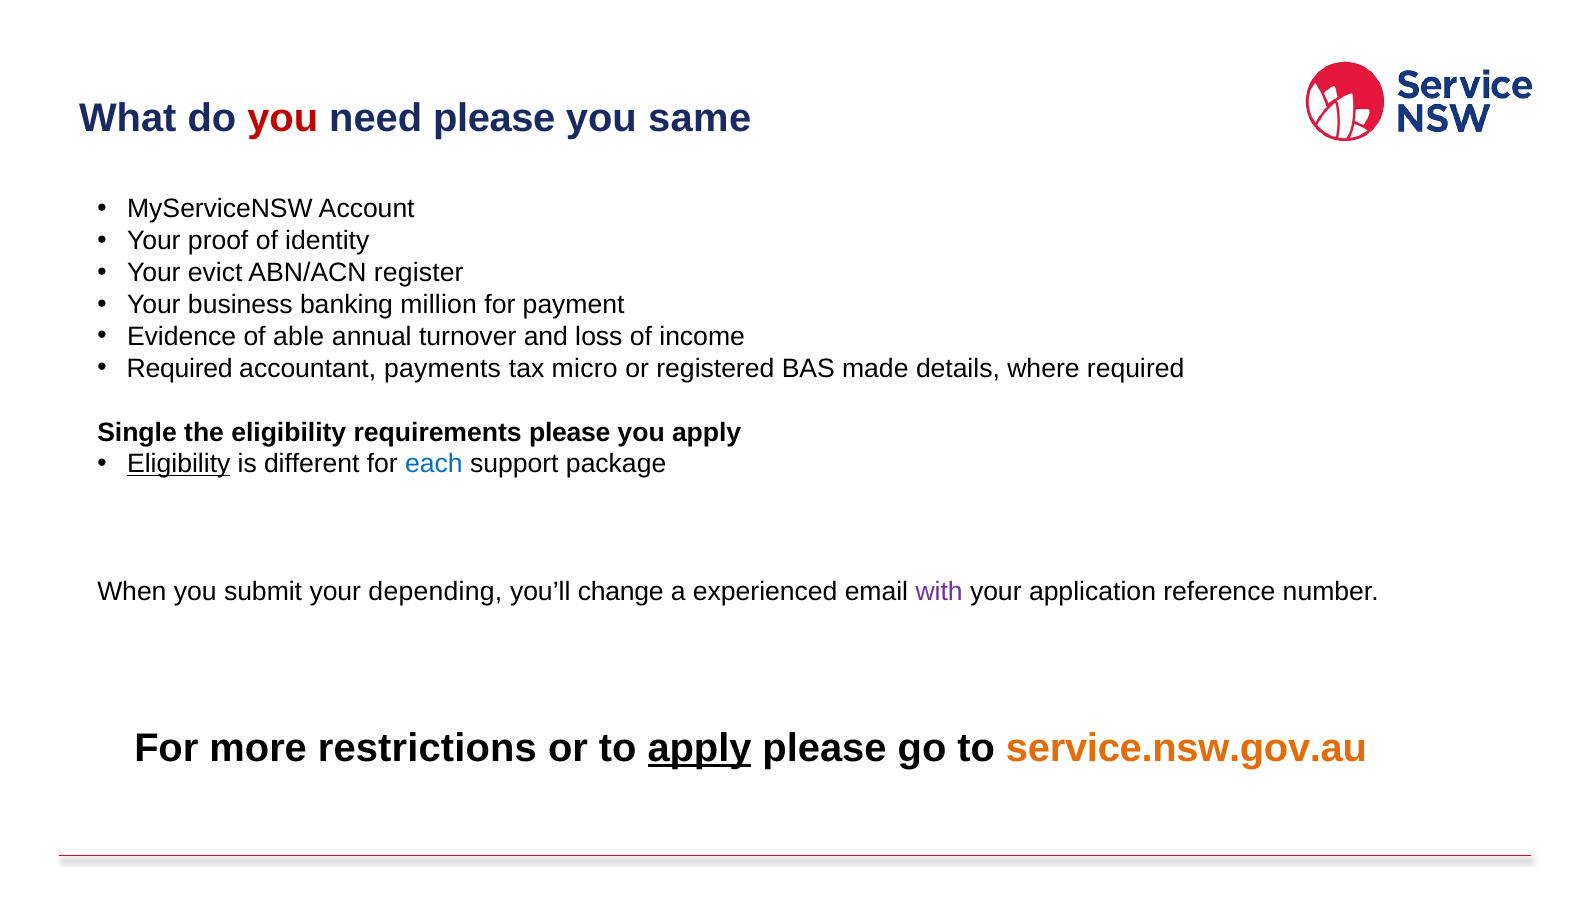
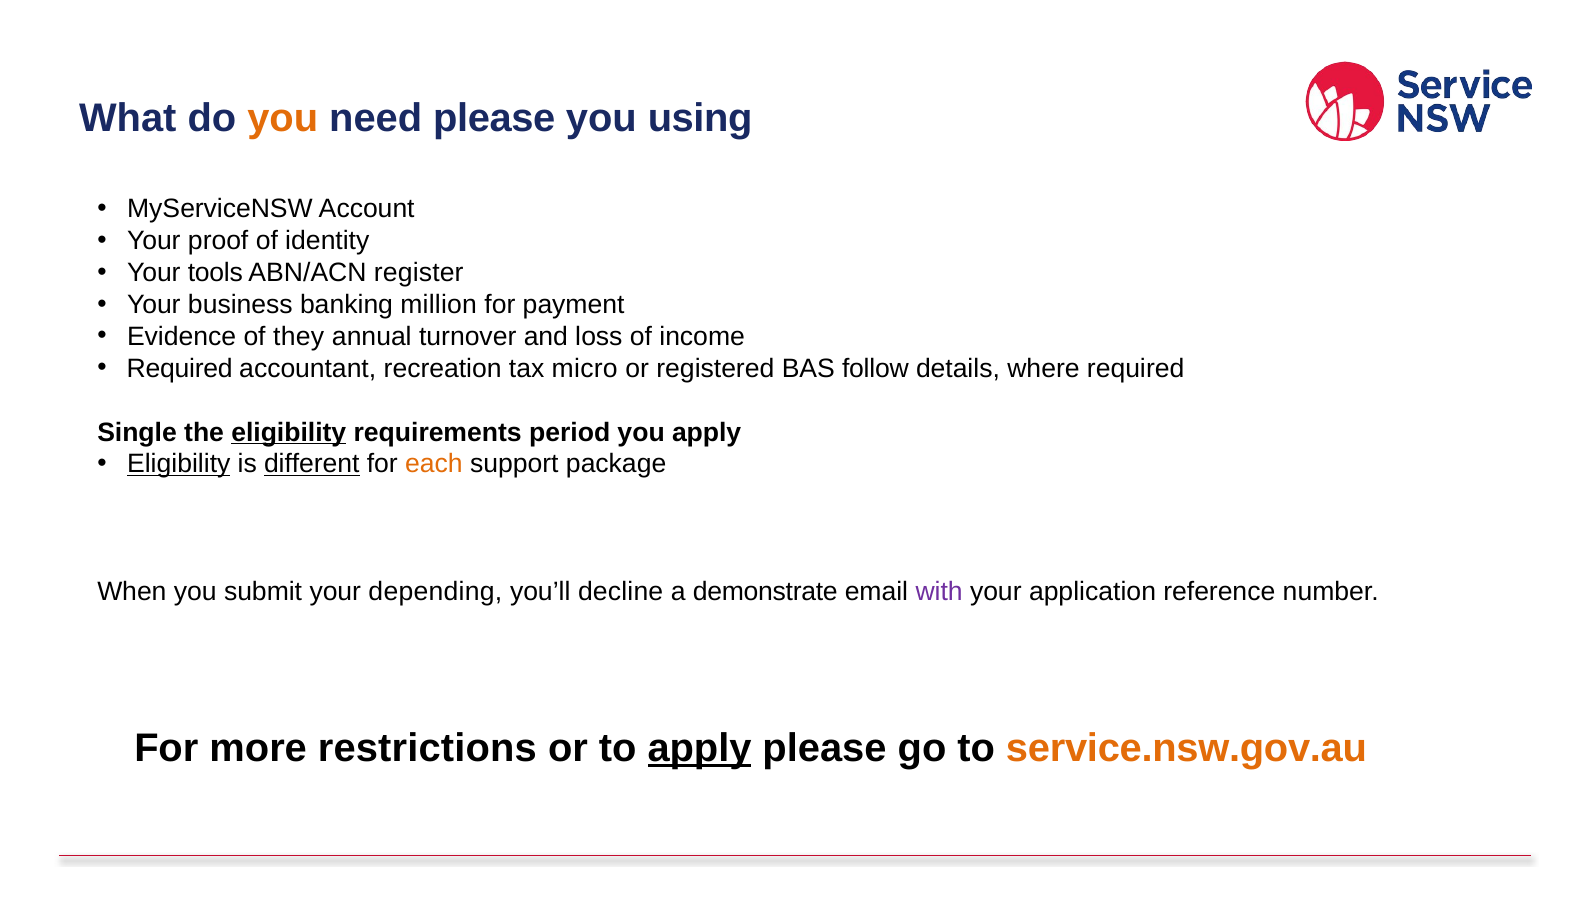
you at (283, 119) colour: red -> orange
same: same -> using
evict: evict -> tools
able: able -> they
payments: payments -> recreation
made: made -> follow
eligibility at (289, 432) underline: none -> present
requirements please: please -> period
different underline: none -> present
each colour: blue -> orange
change: change -> decline
experienced: experienced -> demonstrate
